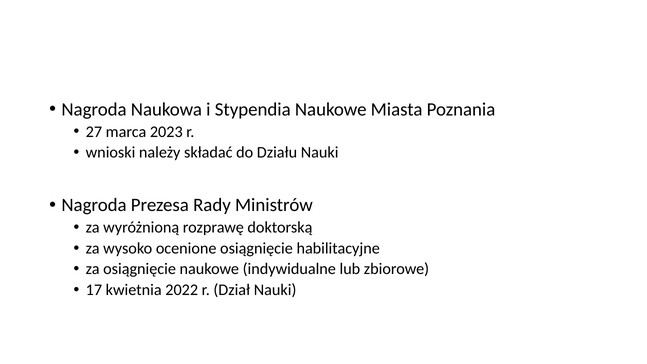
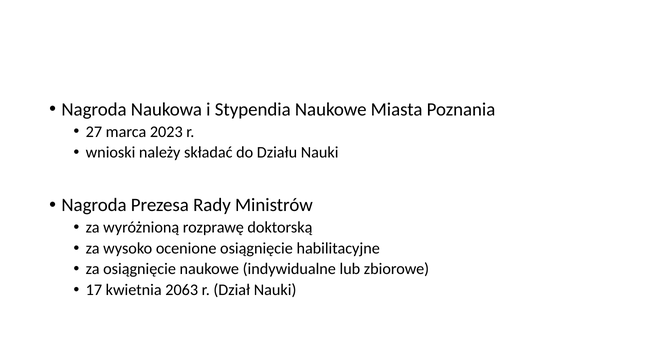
2022: 2022 -> 2063
